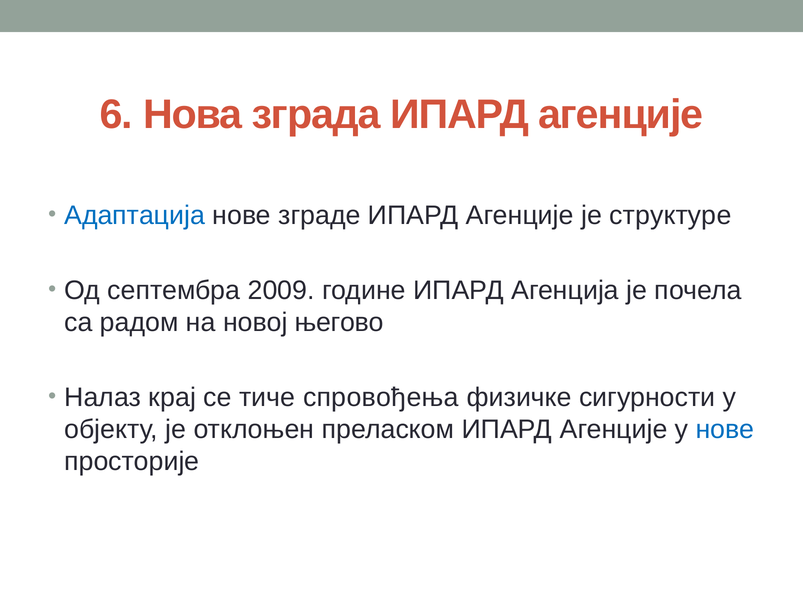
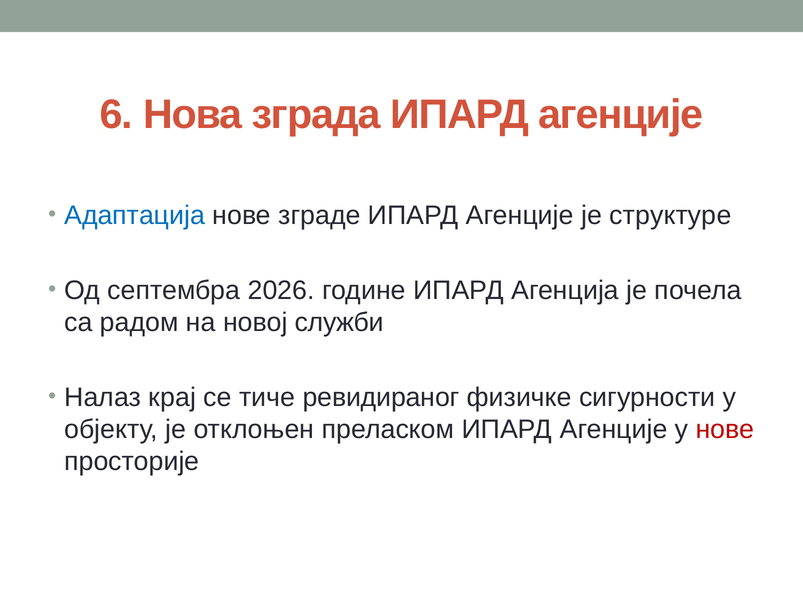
2009: 2009 -> 2026
његово: његово -> служби
спровођења: спровођења -> ревидираног
нове at (725, 430) colour: blue -> red
